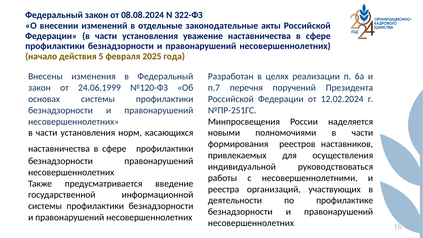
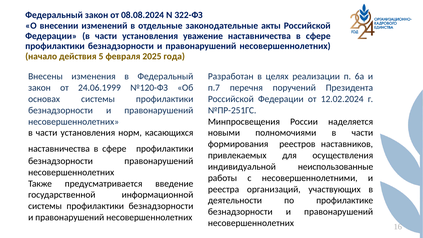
руководствоваться: руководствоваться -> неиспользованные
